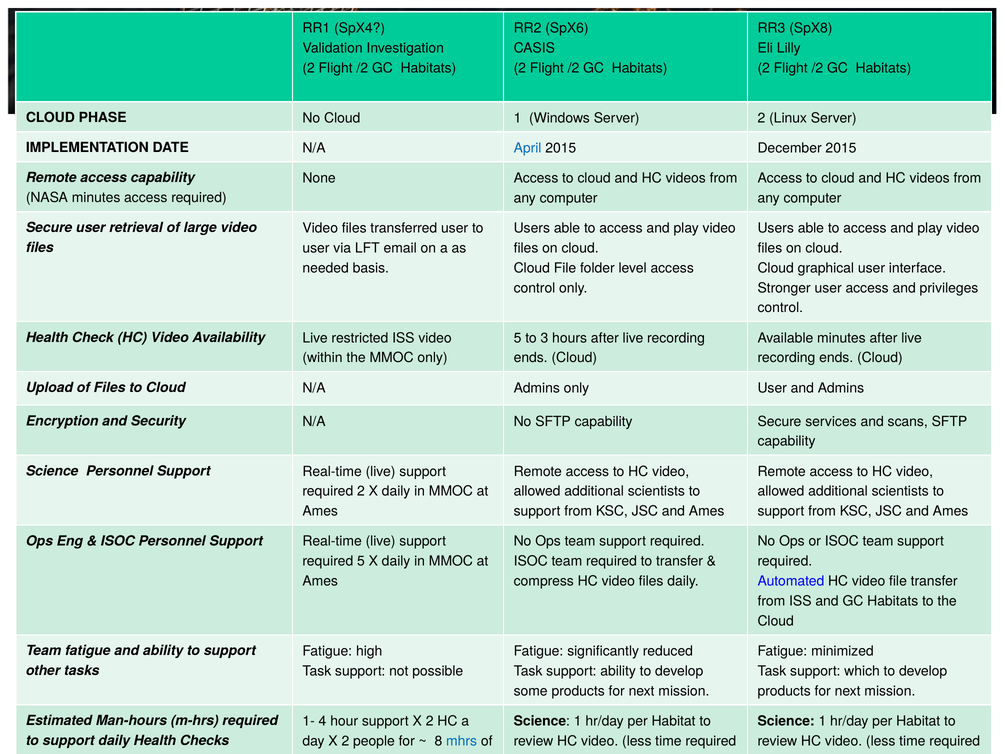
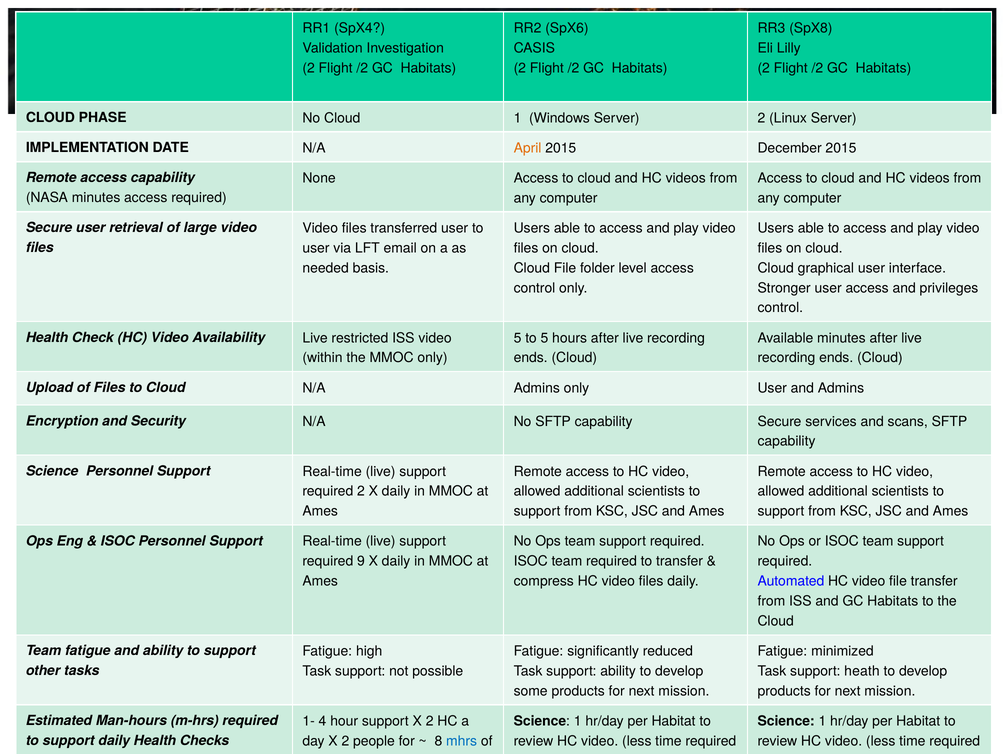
April colour: blue -> orange
to 3: 3 -> 5
required 5: 5 -> 9
which: which -> heath
